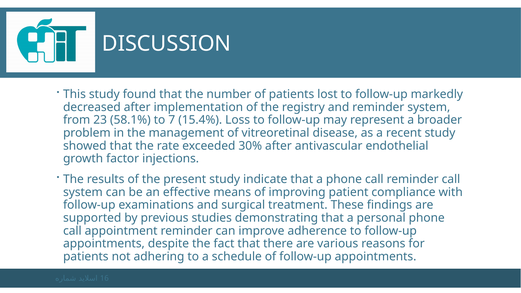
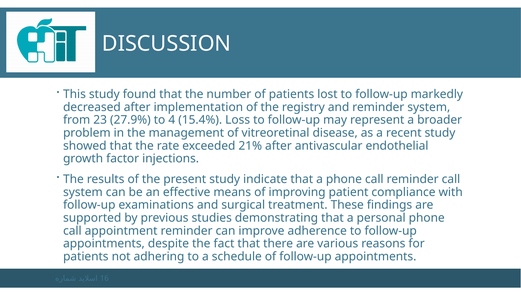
58.1%: 58.1% -> 27.9%
7: 7 -> 4
30%: 30% -> 21%
